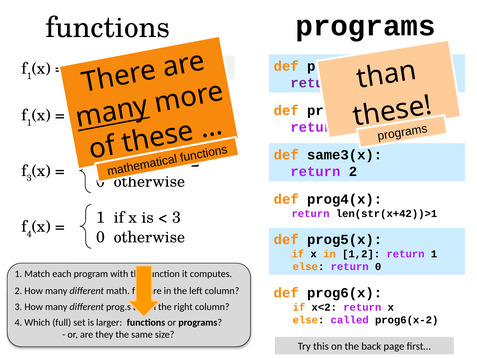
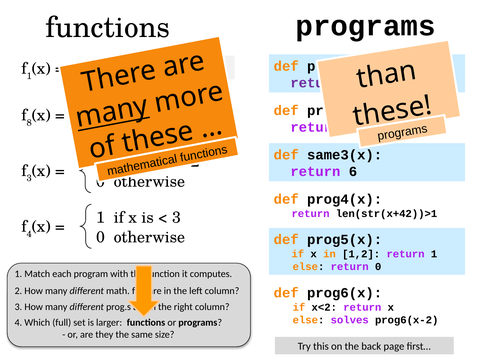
1 at (29, 123): 1 -> 8
return 2: 2 -> 6
called: called -> solves
